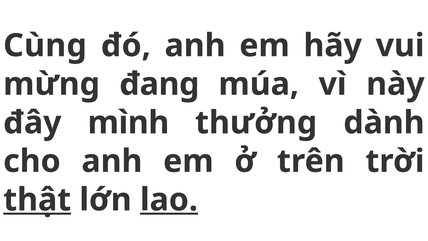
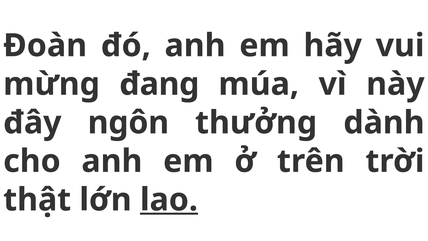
Cùng: Cùng -> Đoàn
mình: mình -> ngôn
thật underline: present -> none
